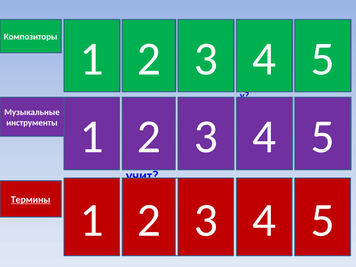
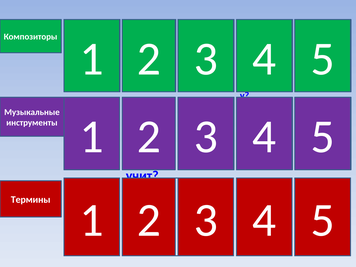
Термины underline: present -> none
